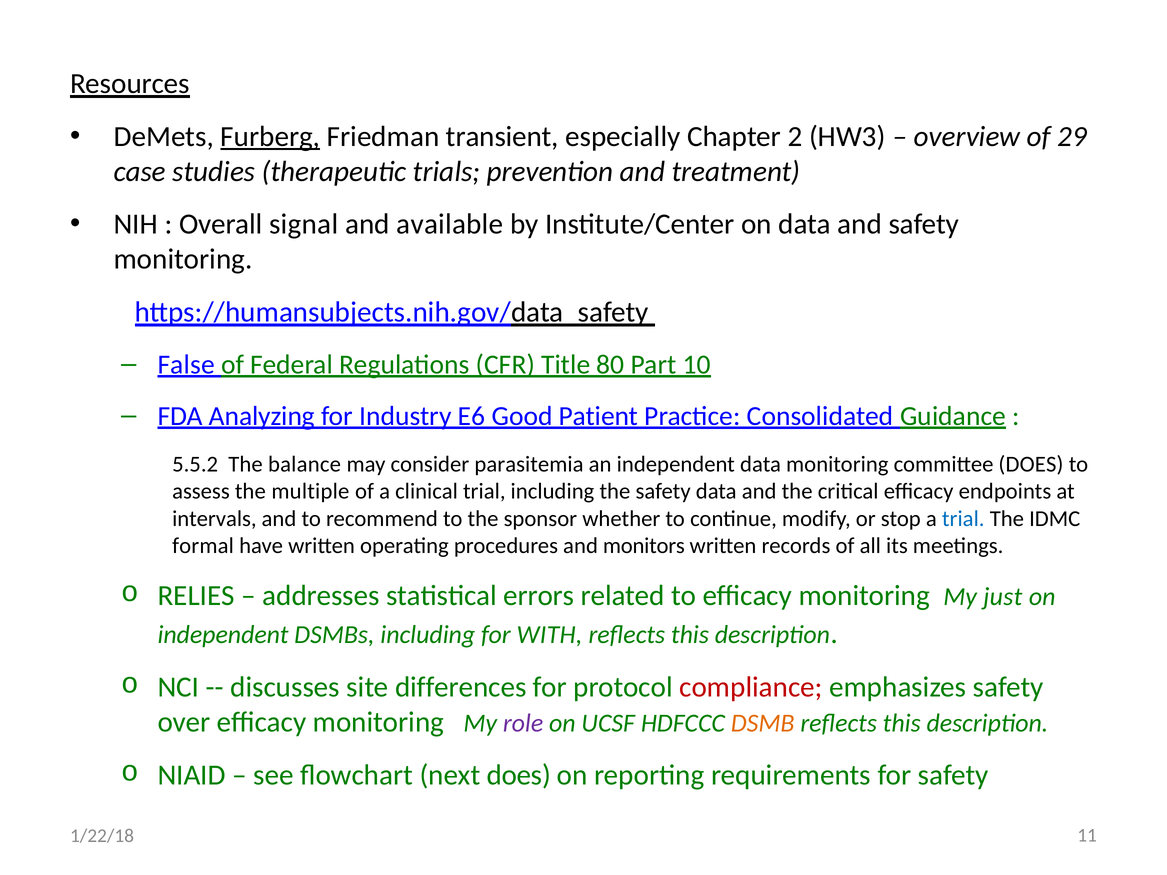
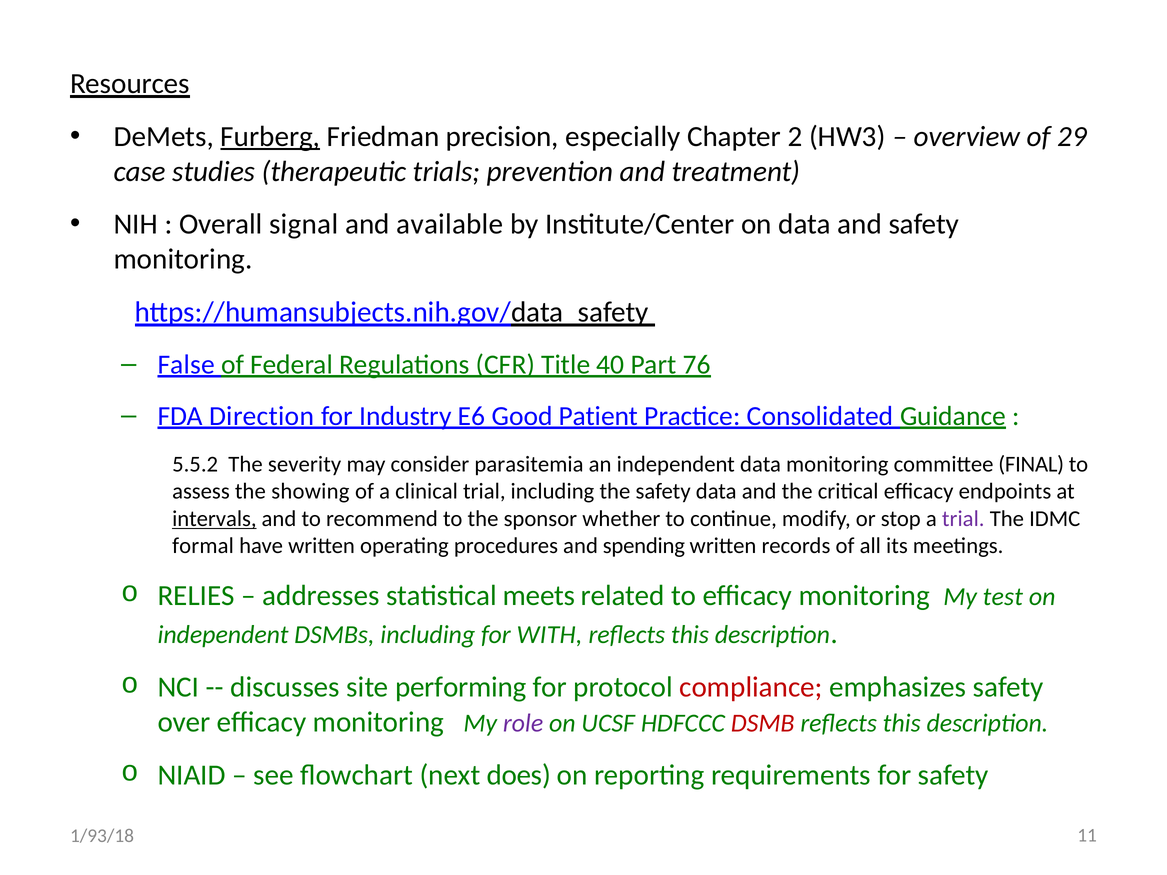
transient: transient -> precision
80: 80 -> 40
10: 10 -> 76
Analyzing: Analyzing -> Direction
balance: balance -> severity
committee DOES: DOES -> FINAL
multiple: multiple -> showing
intervals underline: none -> present
trial at (963, 519) colour: blue -> purple
monitors: monitors -> spending
errors: errors -> meets
just: just -> test
differences: differences -> performing
DSMB colour: orange -> red
1/22/18: 1/22/18 -> 1/93/18
